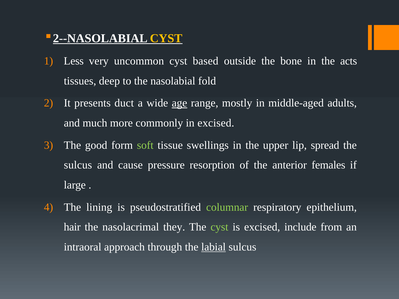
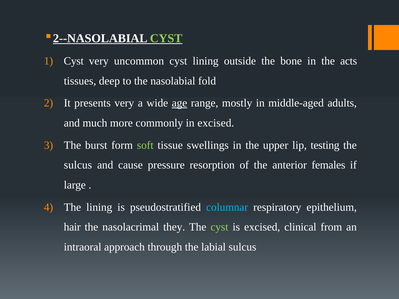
CYST at (166, 38) colour: yellow -> light green
Less at (74, 61): Less -> Cyst
cyst based: based -> lining
presents duct: duct -> very
good: good -> burst
spread: spread -> testing
columnar colour: light green -> light blue
include: include -> clinical
labial underline: present -> none
